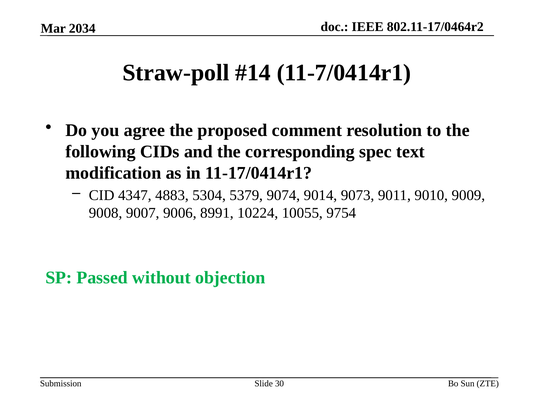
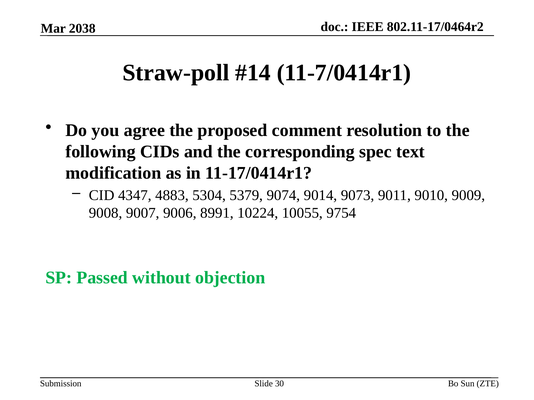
2034: 2034 -> 2038
